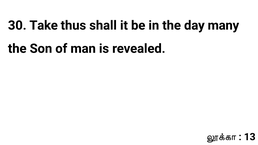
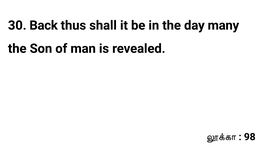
Take: Take -> Back
13: 13 -> 98
